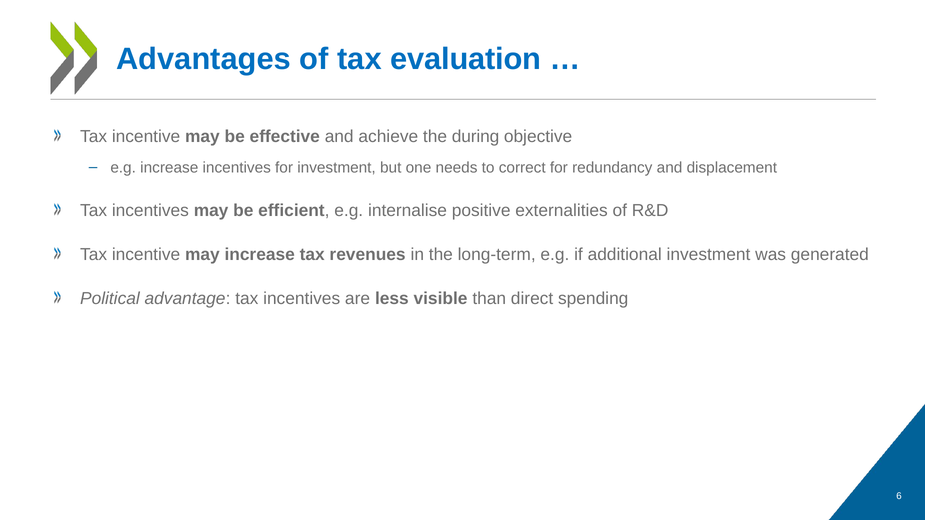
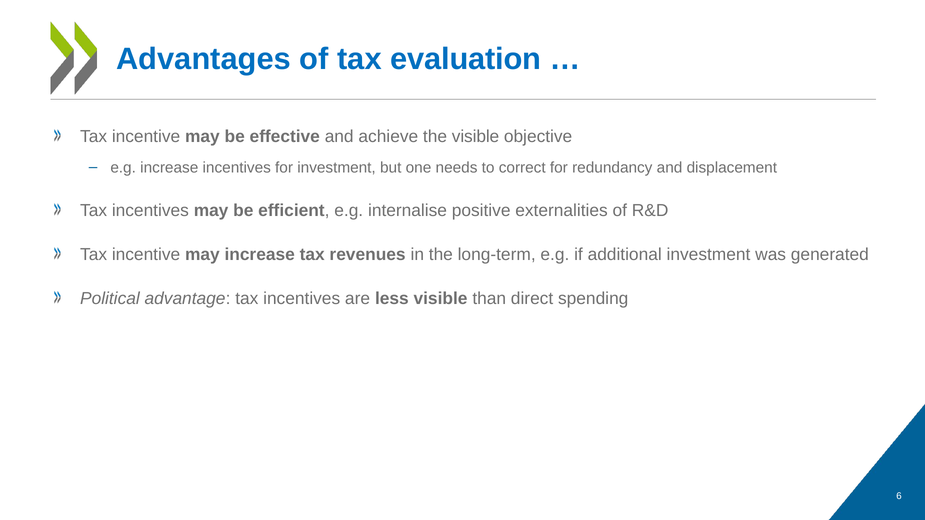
the during: during -> visible
